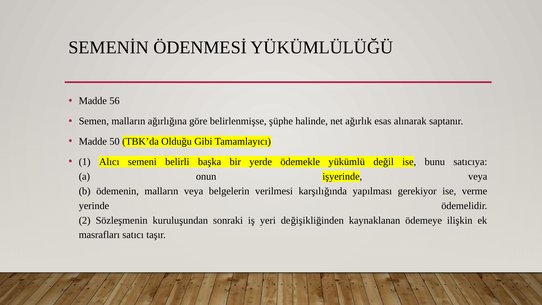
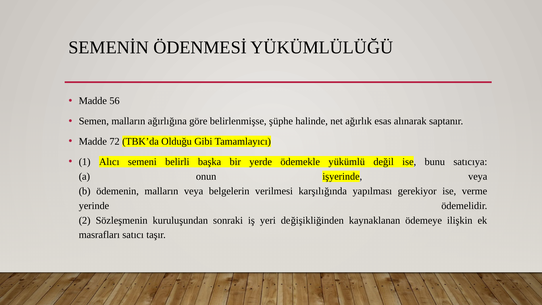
50: 50 -> 72
